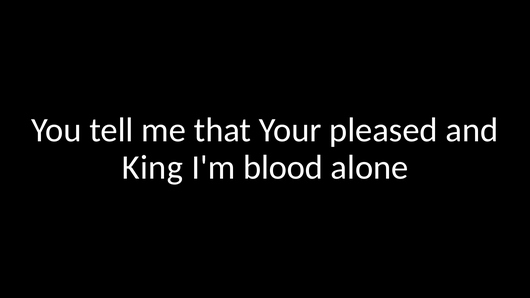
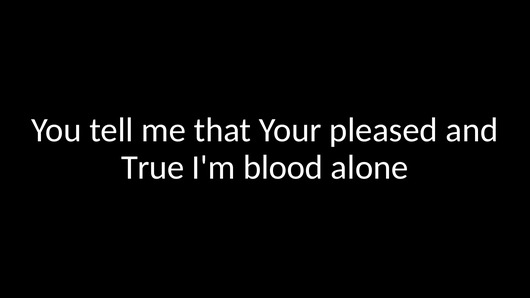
King: King -> True
